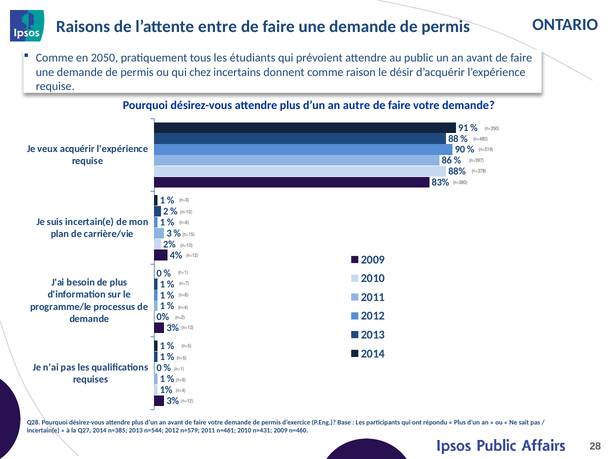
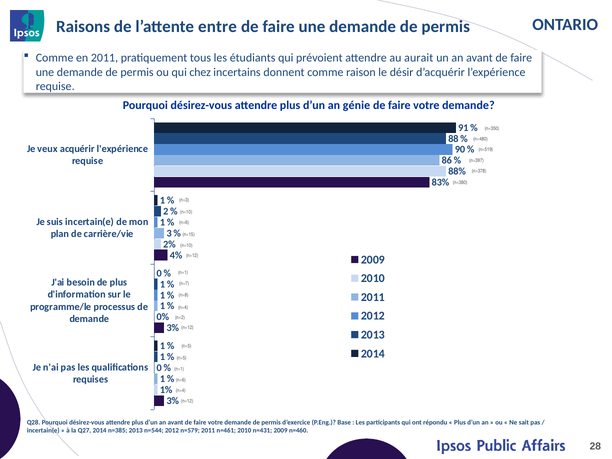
en 2050: 2050 -> 2011
public: public -> aurait
autre: autre -> génie
